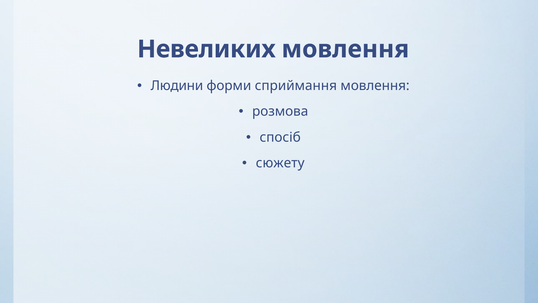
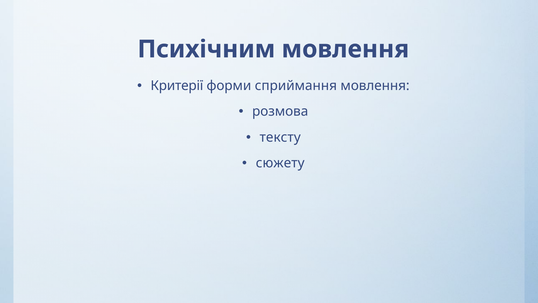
Невеликих: Невеликих -> Психічним
Людини: Людини -> Критерії
спосіб: спосіб -> тексту
